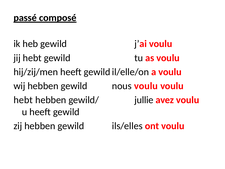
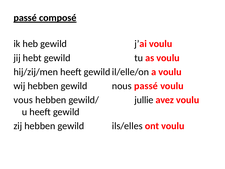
nous voulu: voulu -> passé
hebt at (23, 100): hebt -> vous
